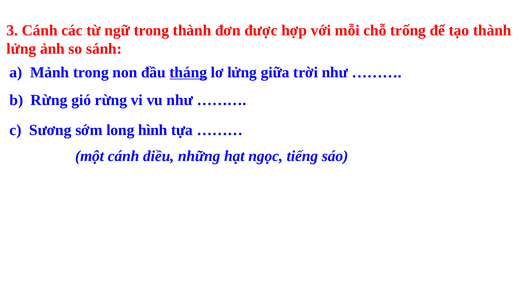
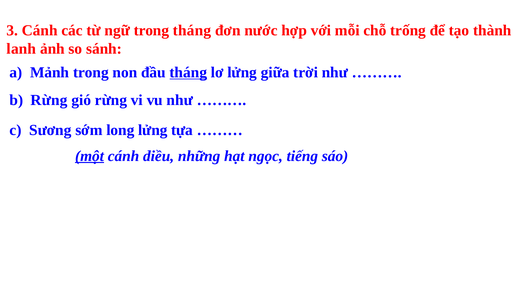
trong thành: thành -> tháng
được: được -> nước
lửng at (21, 49): lửng -> lanh
long hình: hình -> lửng
một underline: none -> present
